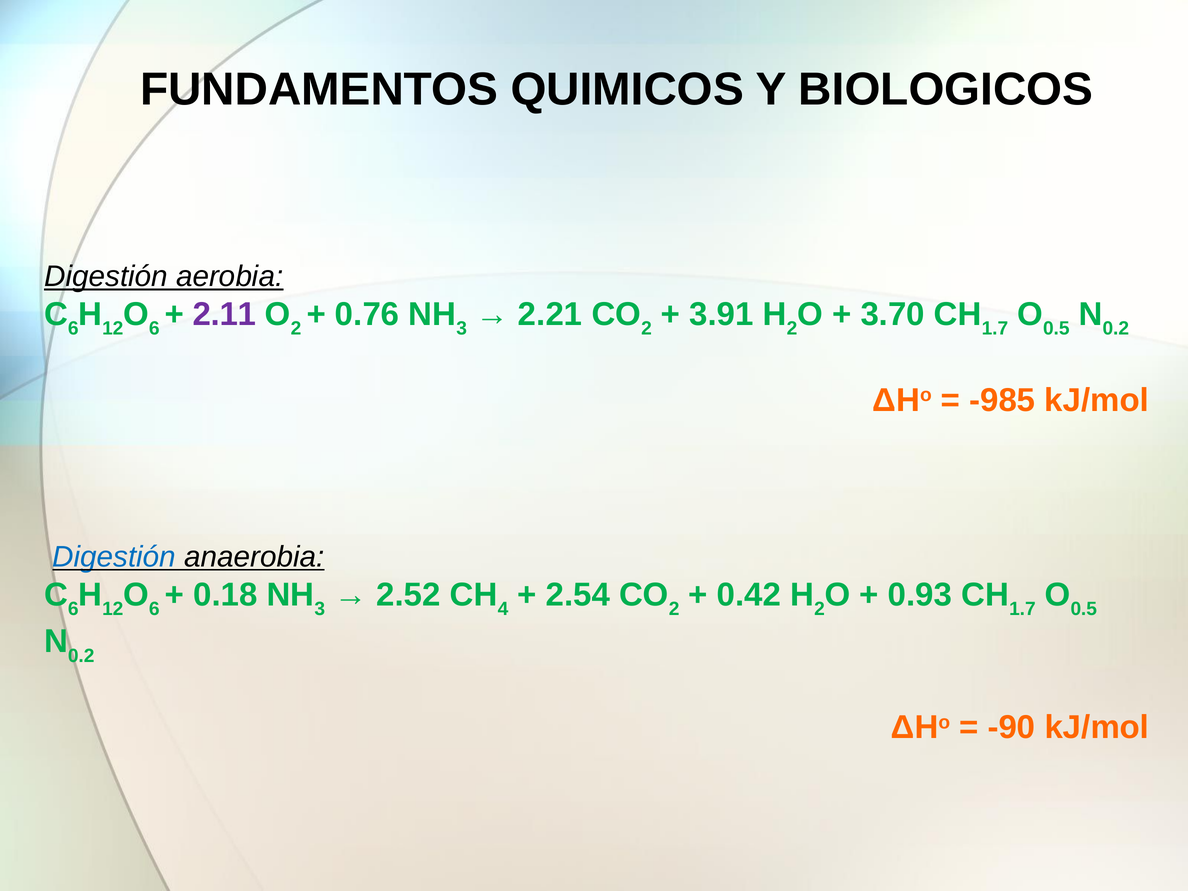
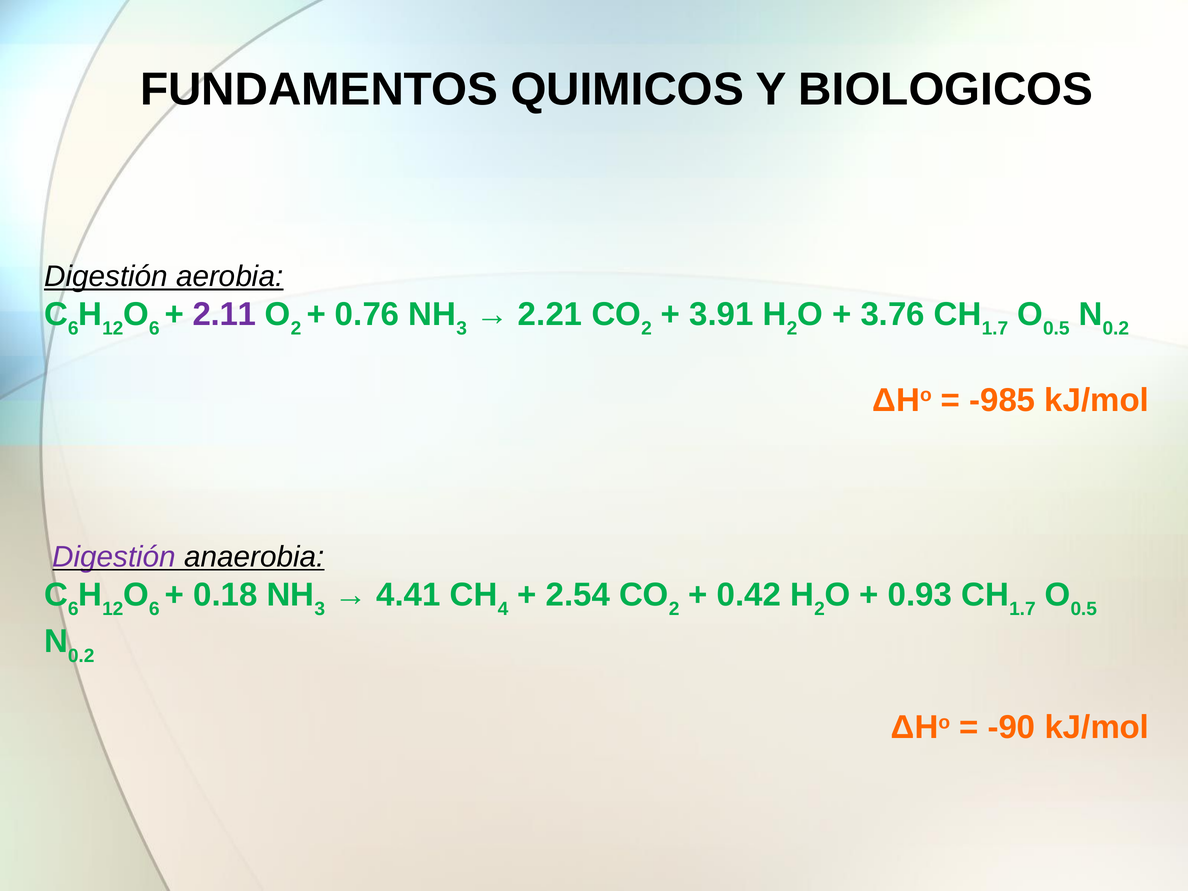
3.70: 3.70 -> 3.76
Digestión at (114, 557) colour: blue -> purple
2.52: 2.52 -> 4.41
